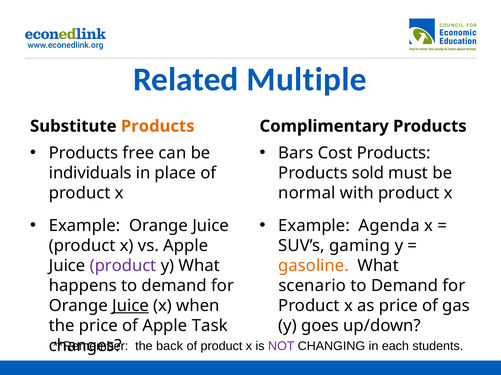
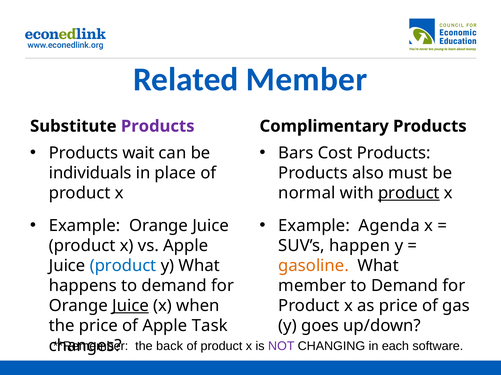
Related Multiple: Multiple -> Member
Products at (158, 126) colour: orange -> purple
free: free -> wait
sold: sold -> also
product at (409, 193) underline: none -> present
gaming: gaming -> happen
product at (123, 266) colour: purple -> blue
scenario at (312, 286): scenario -> member
students: students -> software
